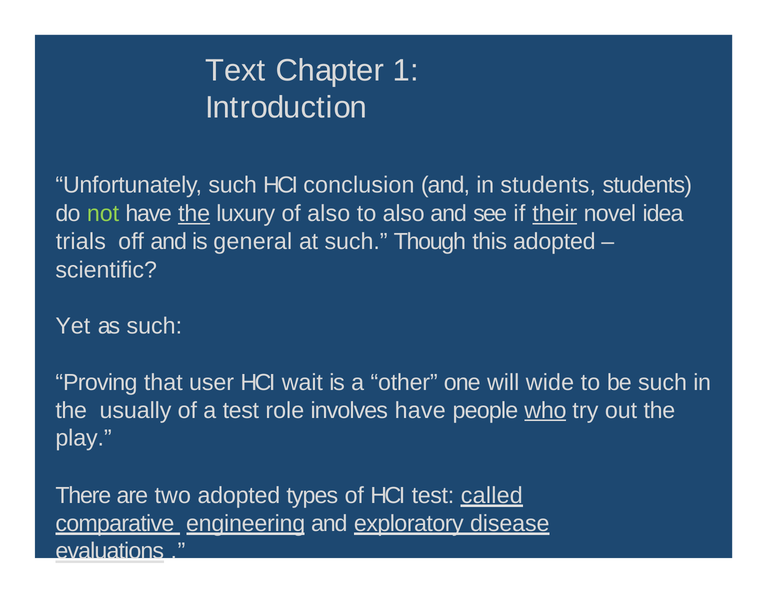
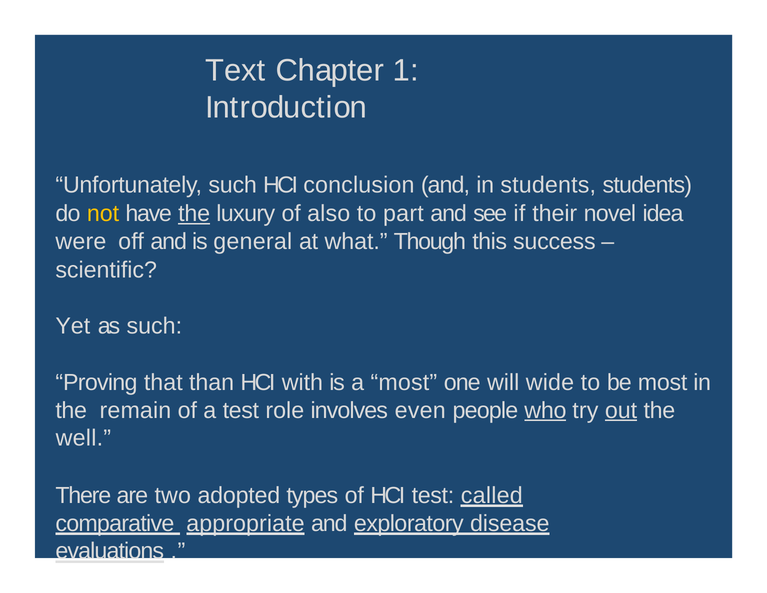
not colour: light green -> yellow
to also: also -> part
their underline: present -> none
trials: trials -> were
at such: such -> what
this adopted: adopted -> success
user: user -> than
wait: wait -> with
a other: other -> most
be such: such -> most
usually: usually -> remain
involves have: have -> even
out underline: none -> present
play: play -> well
engineering: engineering -> appropriate
